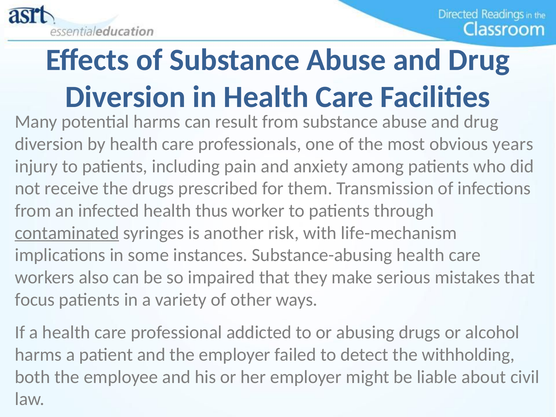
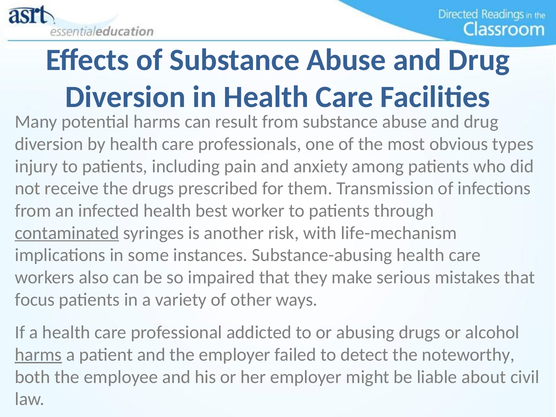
years: years -> types
thus: thus -> best
harms at (38, 355) underline: none -> present
withholding: withholding -> noteworthy
